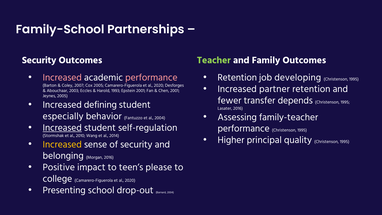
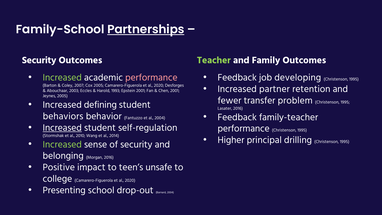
Partnerships underline: none -> present
Increased at (62, 77) colour: pink -> light green
Retention at (237, 77): Retention -> Feedback
depends: depends -> problem
Assessing at (237, 117): Assessing -> Feedback
especially: especially -> behaviors
quality: quality -> drilling
Increased at (62, 144) colour: yellow -> light green
please: please -> unsafe
